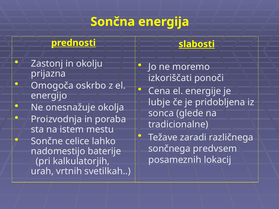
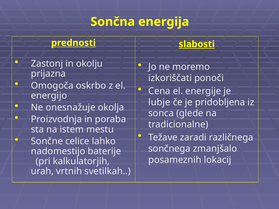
predvsem: predvsem -> zmanjšalo
